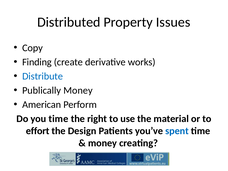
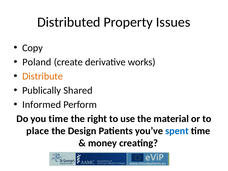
Finding: Finding -> Poland
Distribute colour: blue -> orange
Publically Money: Money -> Shared
American: American -> Informed
effort: effort -> place
